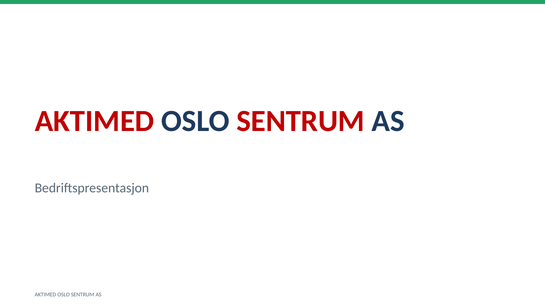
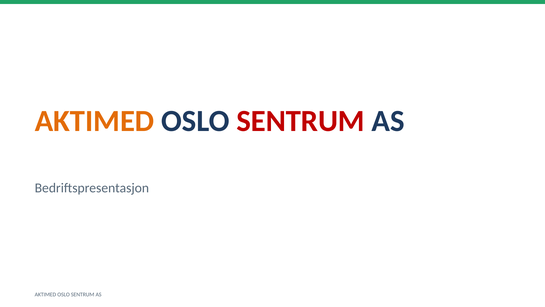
AKTIMED at (94, 121) colour: red -> orange
